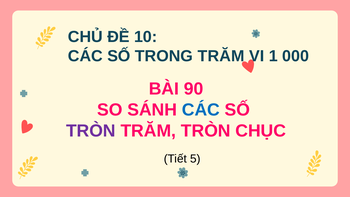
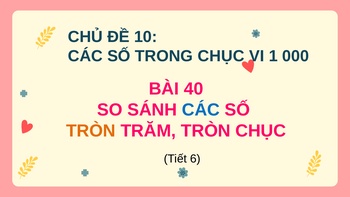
TRONG TRĂM: TRĂM -> CHỤC
90: 90 -> 40
TRÒN at (91, 131) colour: purple -> orange
5: 5 -> 6
